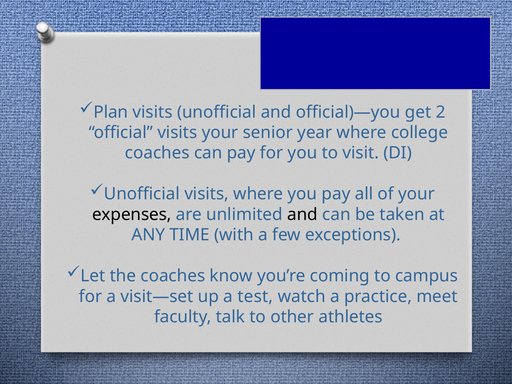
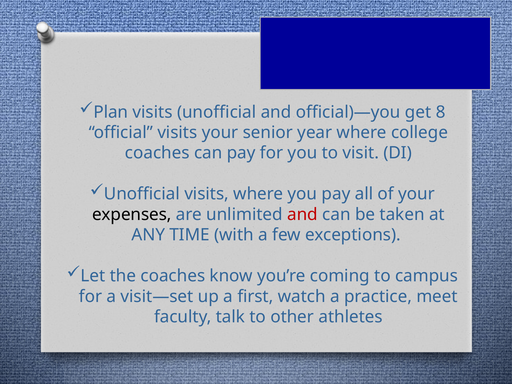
2: 2 -> 8
and at (303, 214) colour: black -> red
test: test -> first
